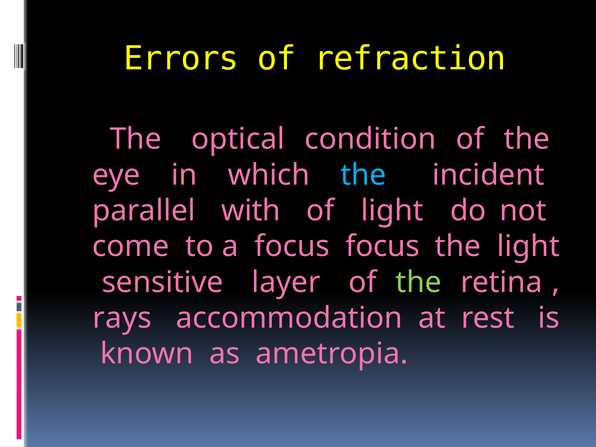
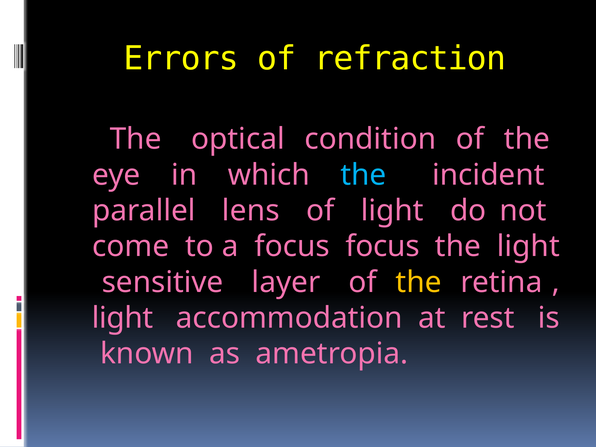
with: with -> lens
the at (419, 282) colour: light green -> yellow
rays at (122, 318): rays -> light
